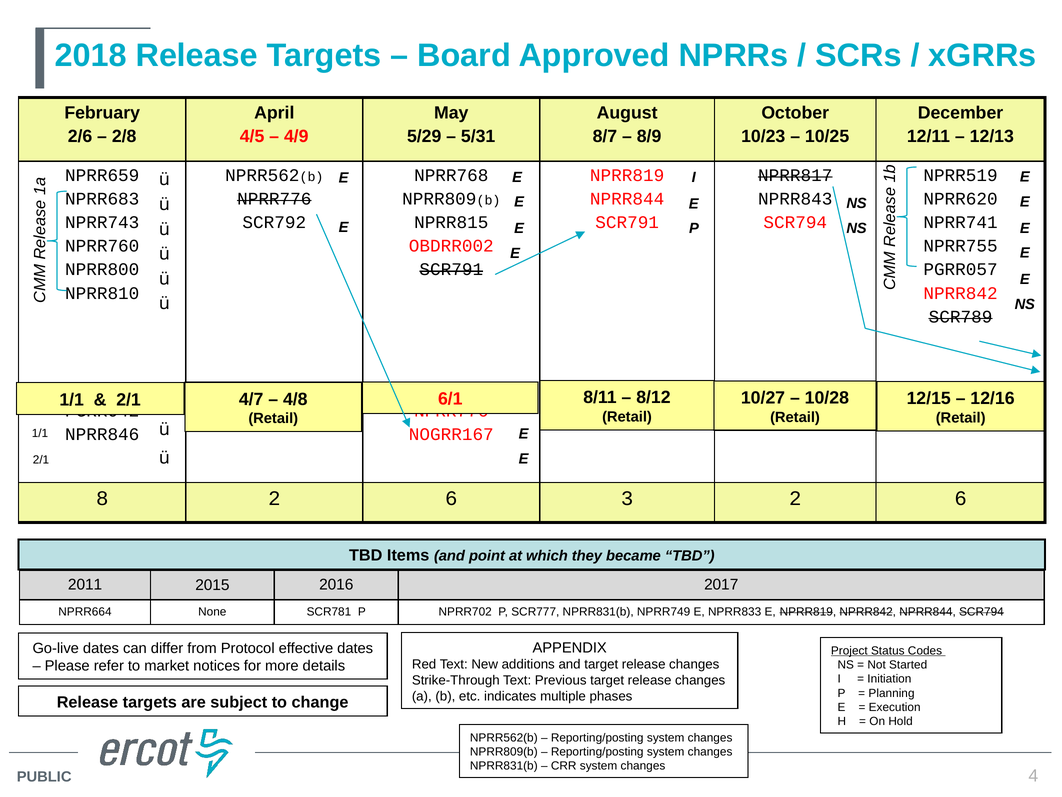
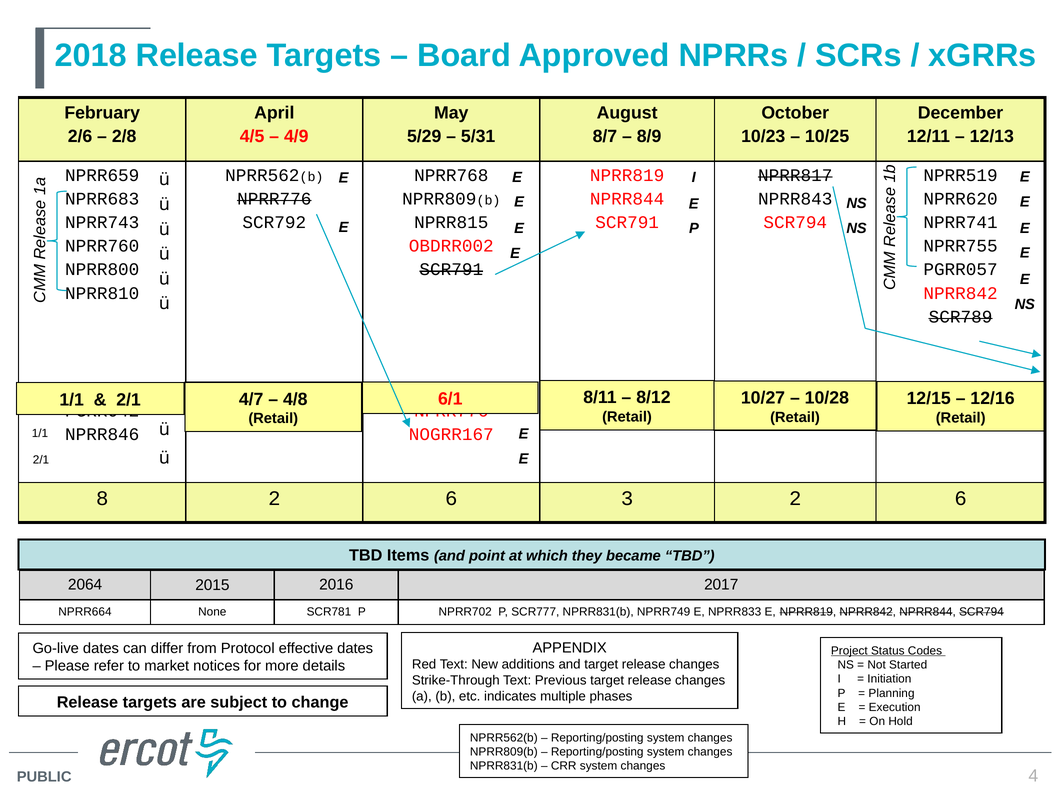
2011: 2011 -> 2064
